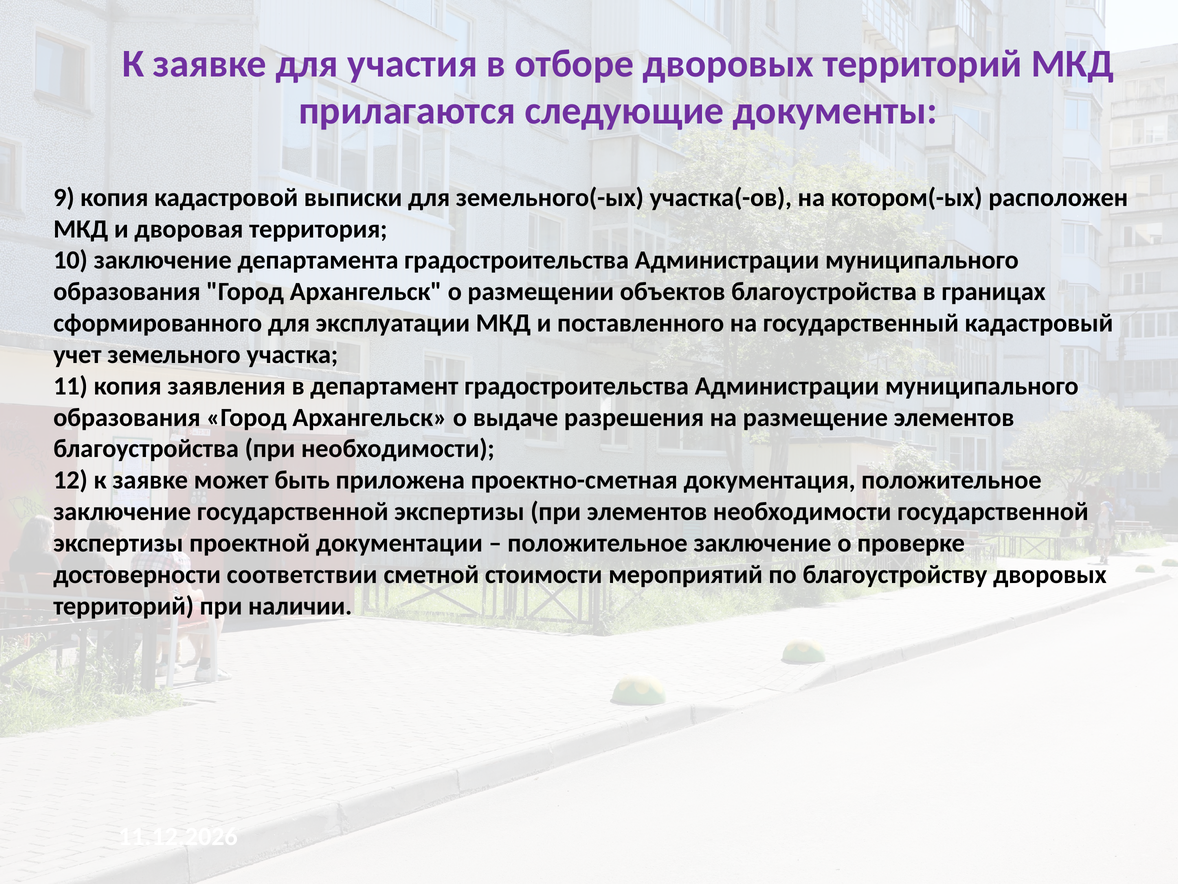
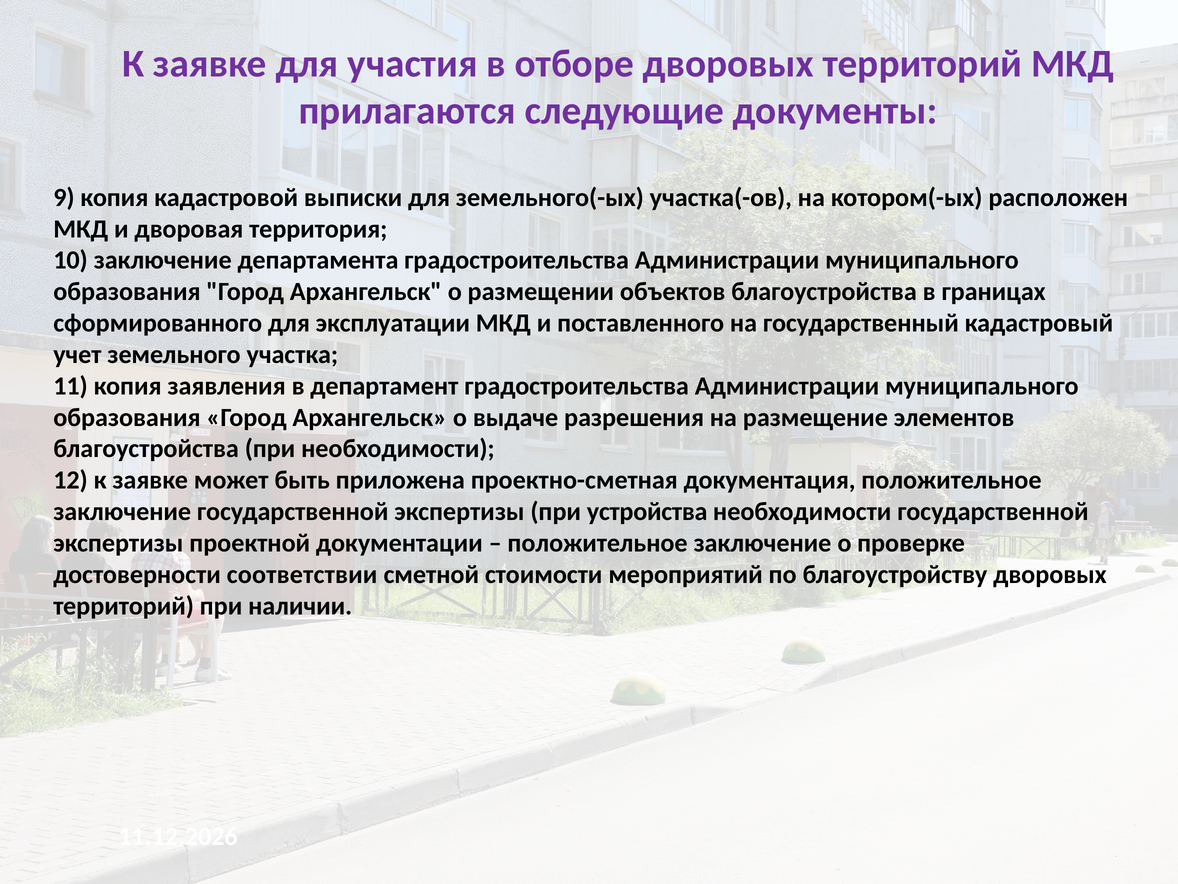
при элементов: элементов -> устройства
